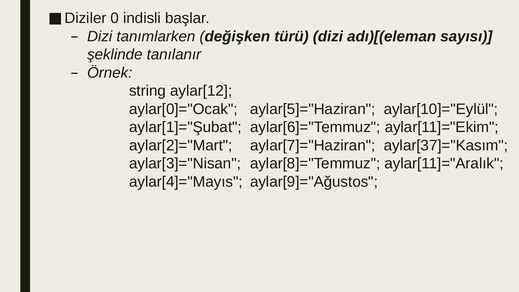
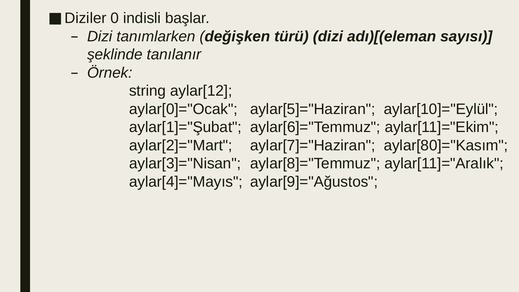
aylar[37]="Kasım: aylar[37]="Kasım -> aylar[80]="Kasım
